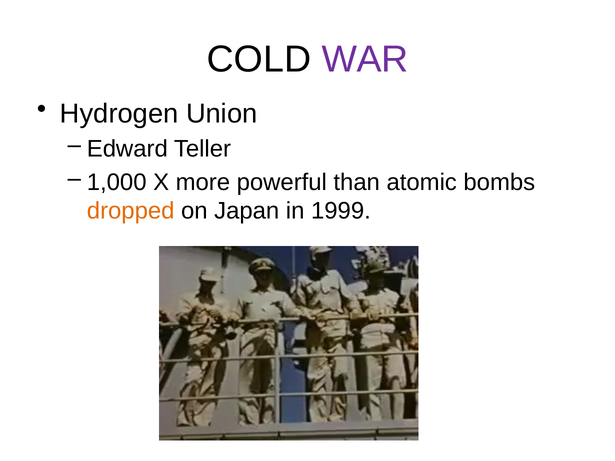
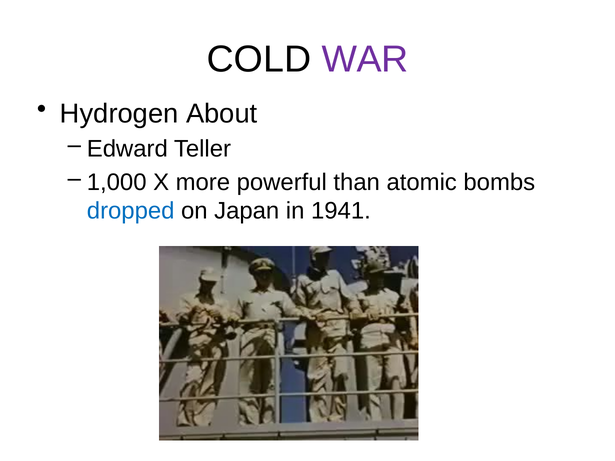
Union: Union -> About
dropped colour: orange -> blue
1999: 1999 -> 1941
